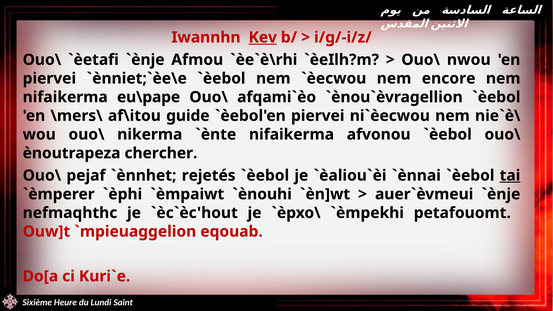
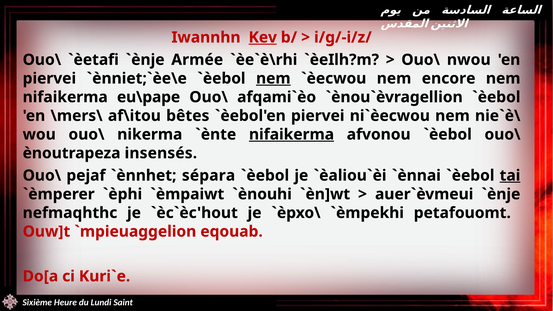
Afmou: Afmou -> Armée
nem at (273, 78) underline: none -> present
guide: guide -> bêtes
nifaikerma at (291, 134) underline: none -> present
chercher: chercher -> insensés
rejetés: rejetés -> sépara
